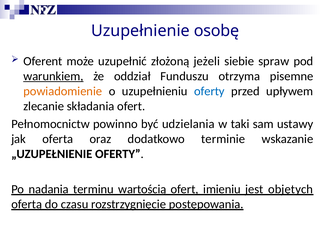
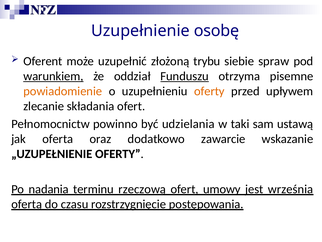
jeżeli: jeżeli -> trybu
Funduszu underline: none -> present
oferty at (209, 91) colour: blue -> orange
ustawy: ustawy -> ustawą
terminie: terminie -> zawarcie
wartością: wartością -> rzeczową
imieniu: imieniu -> umowy
objętych: objętych -> września
